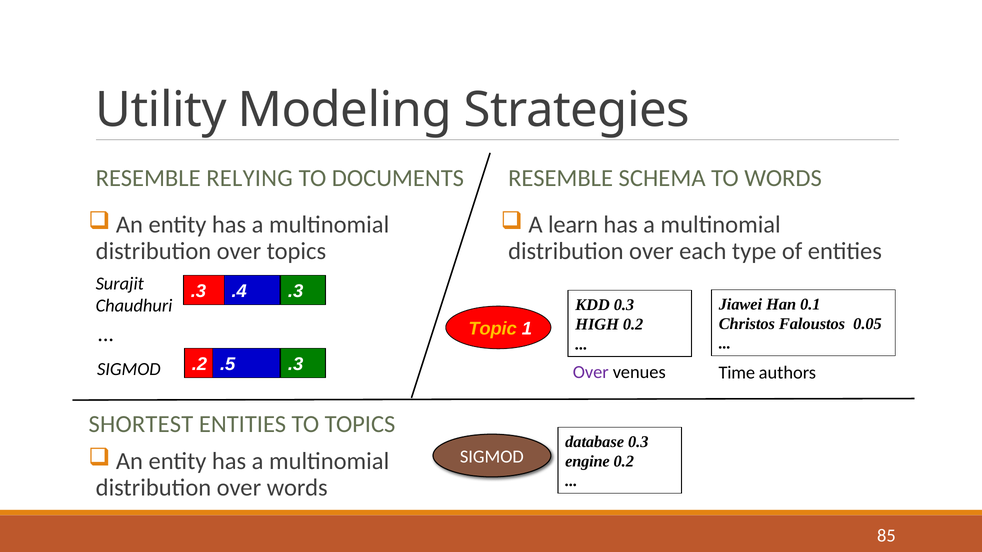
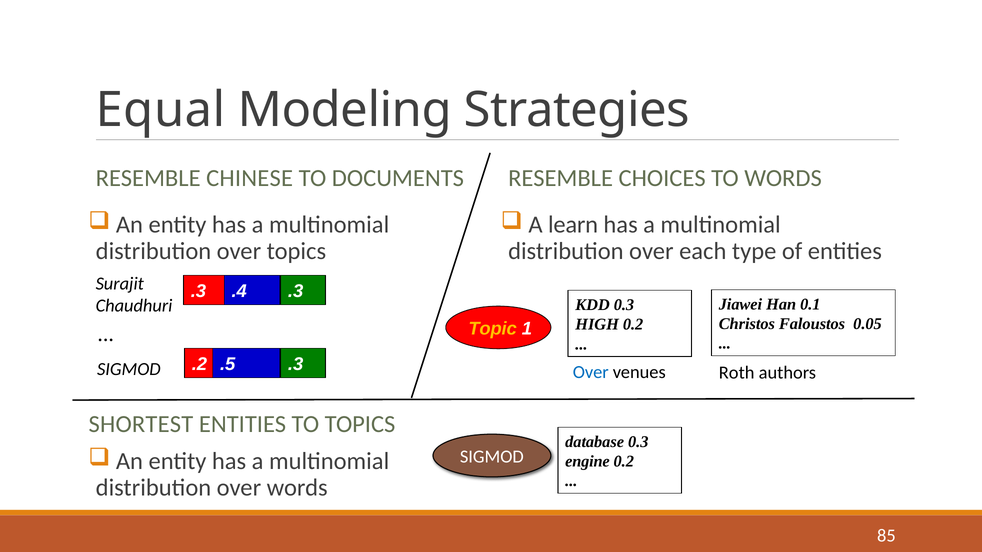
Utility: Utility -> Equal
RELYING: RELYING -> CHINESE
SCHEMA: SCHEMA -> CHOICES
Over at (591, 373) colour: purple -> blue
Time: Time -> Roth
